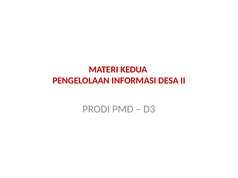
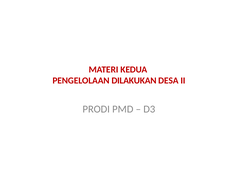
INFORMASI: INFORMASI -> DILAKUKAN
